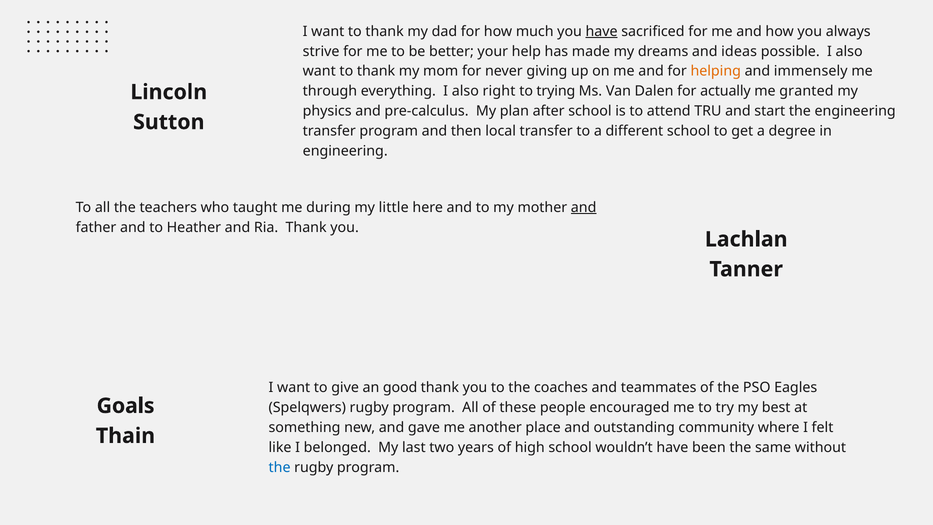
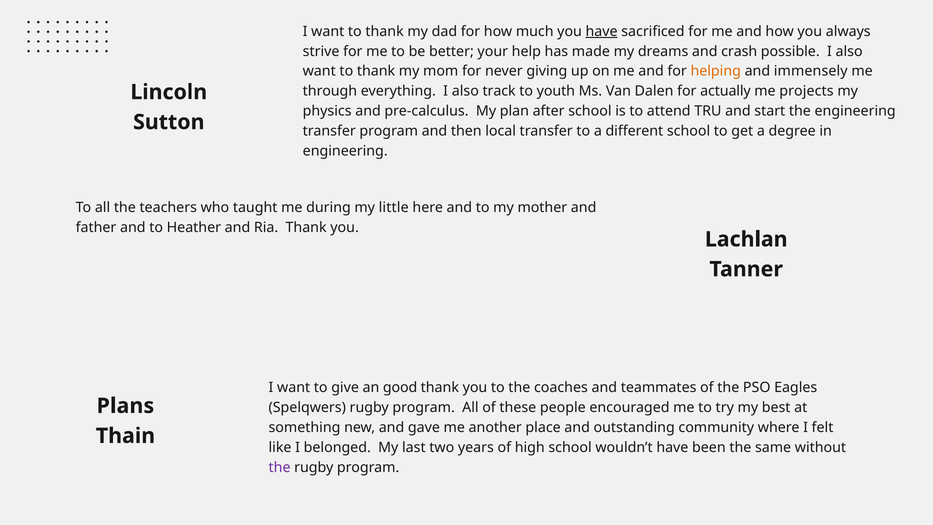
ideas: ideas -> crash
right: right -> track
trying: trying -> youth
granted: granted -> projects
and at (584, 207) underline: present -> none
Goals: Goals -> Plans
the at (280, 467) colour: blue -> purple
